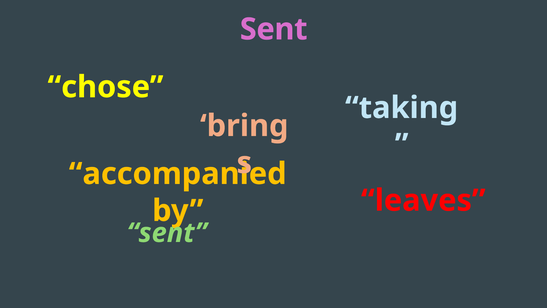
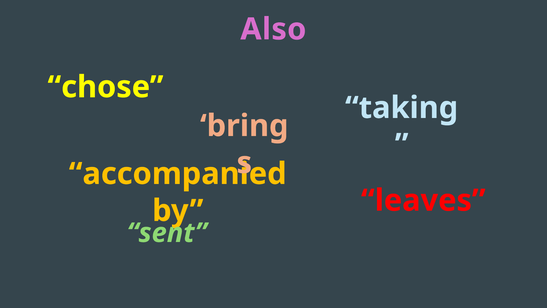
Sent at (274, 29): Sent -> Also
